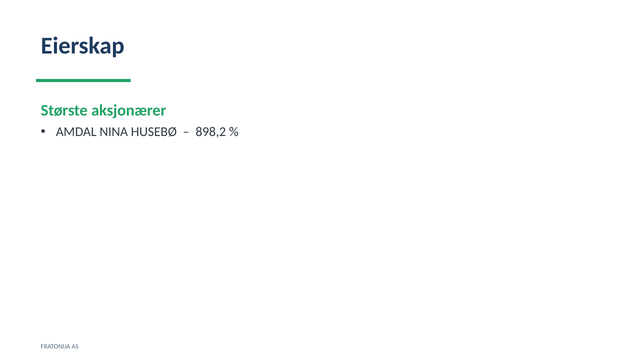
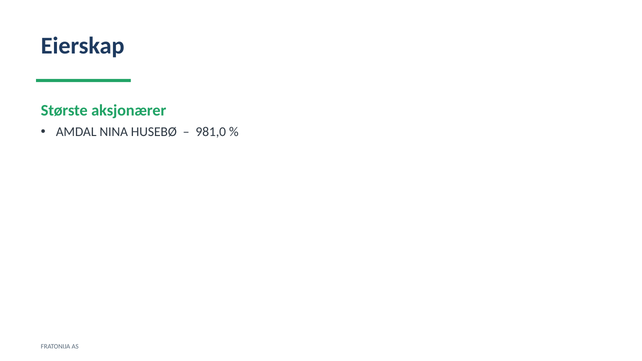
898,2: 898,2 -> 981,0
